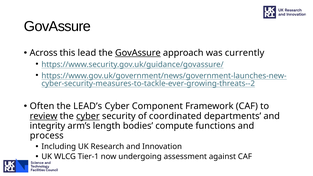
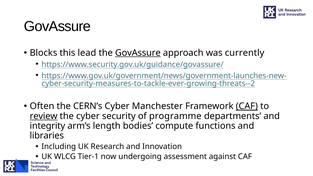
Across: Across -> Blocks
LEAD’s: LEAD’s -> CERN’s
Component: Component -> Manchester
CAF at (247, 106) underline: none -> present
cyber at (88, 116) underline: present -> none
coordinated: coordinated -> programme
process: process -> libraries
